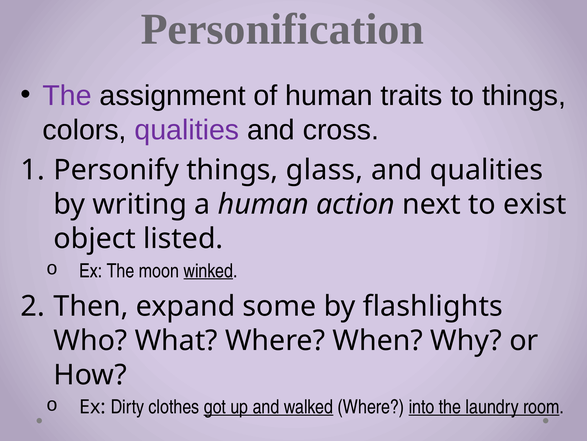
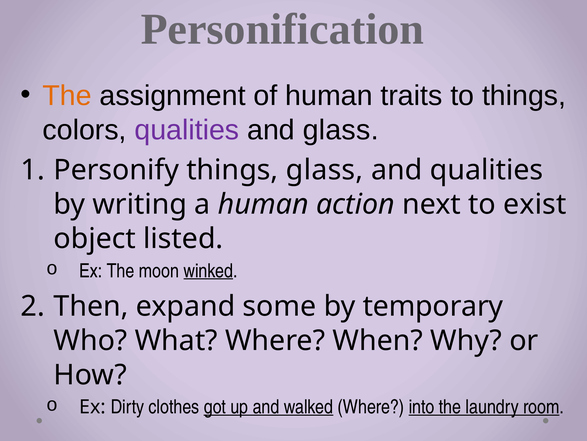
The at (67, 95) colour: purple -> orange
and cross: cross -> glass
flashlights: flashlights -> temporary
